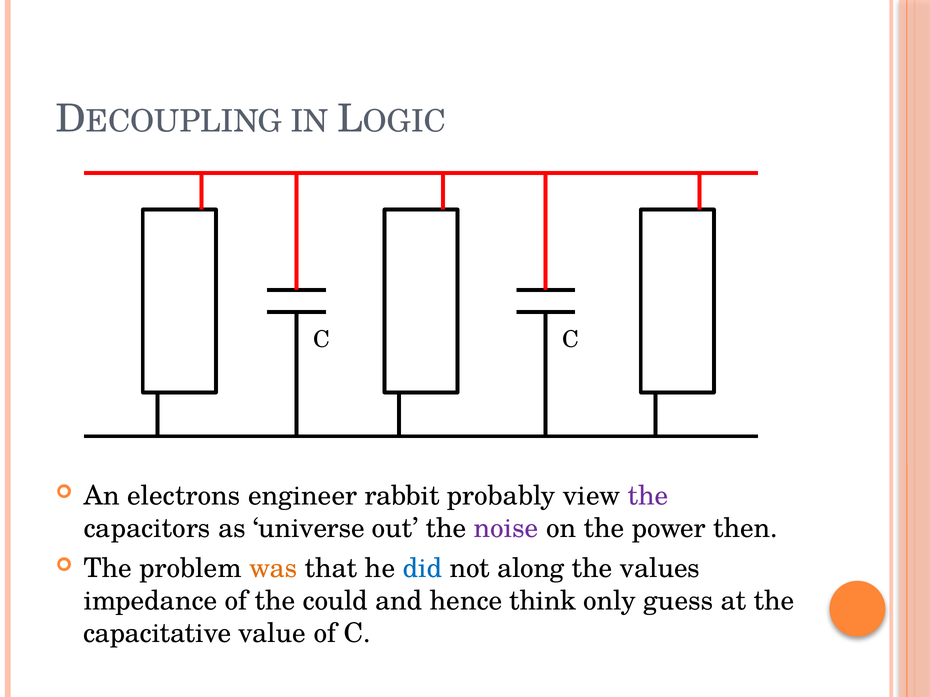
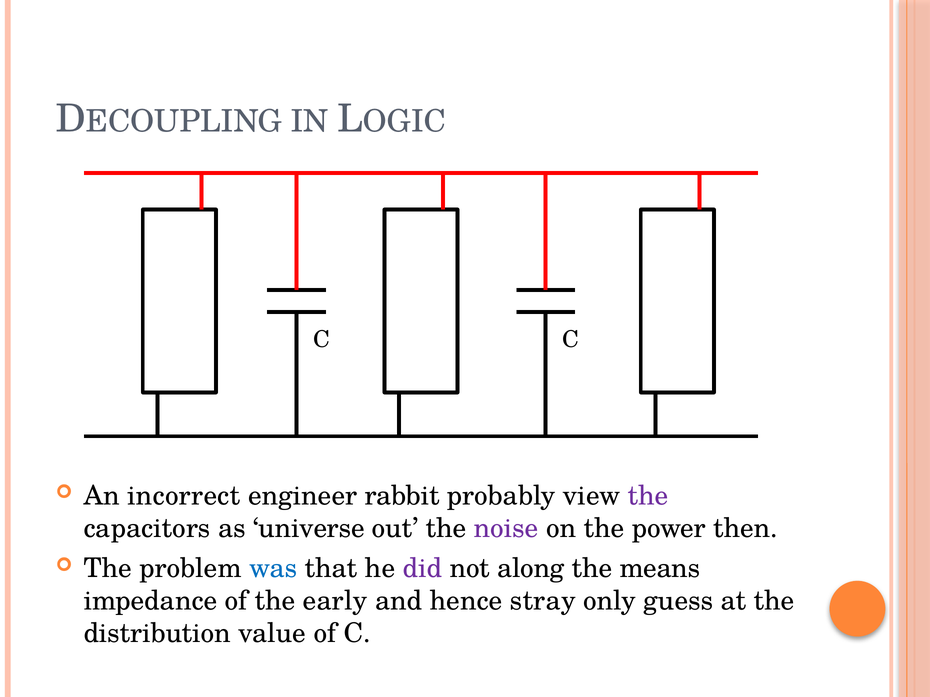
electrons: electrons -> incorrect
was colour: orange -> blue
did colour: blue -> purple
values: values -> means
could: could -> early
think: think -> stray
capacitative: capacitative -> distribution
